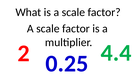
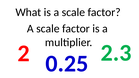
4.4: 4.4 -> 2.3
